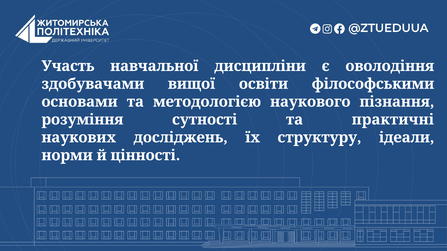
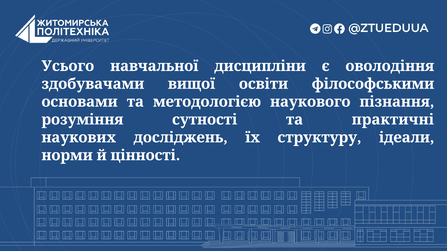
Участь: Участь -> Усього
